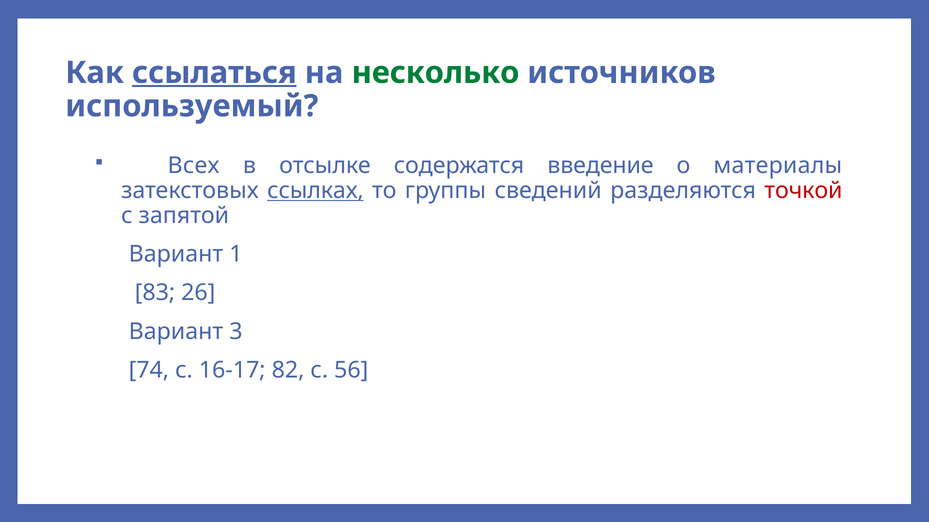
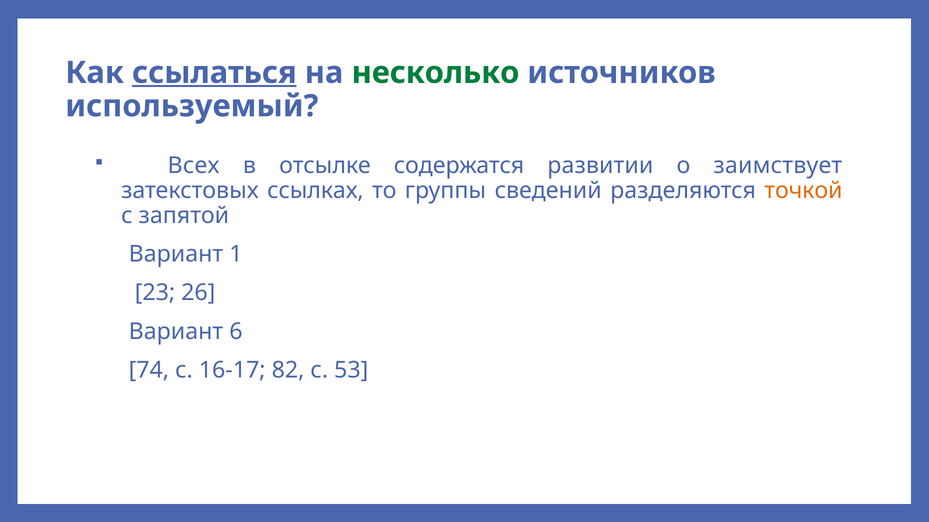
введение: введение -> развитии
материалы: материалы -> заимствует
ссылках underline: present -> none
точкой colour: red -> orange
83: 83 -> 23
3: 3 -> 6
56: 56 -> 53
